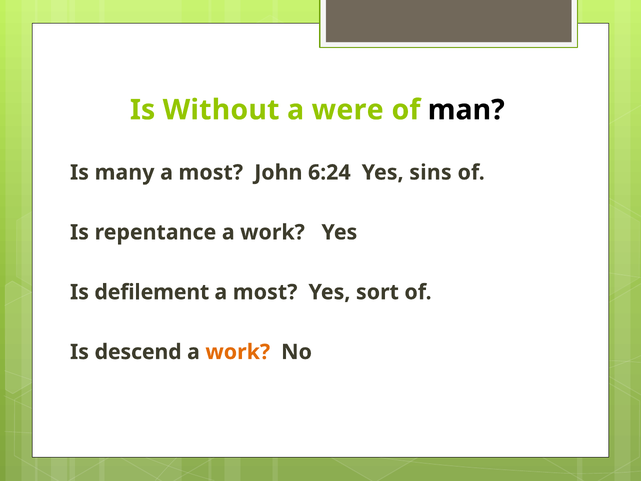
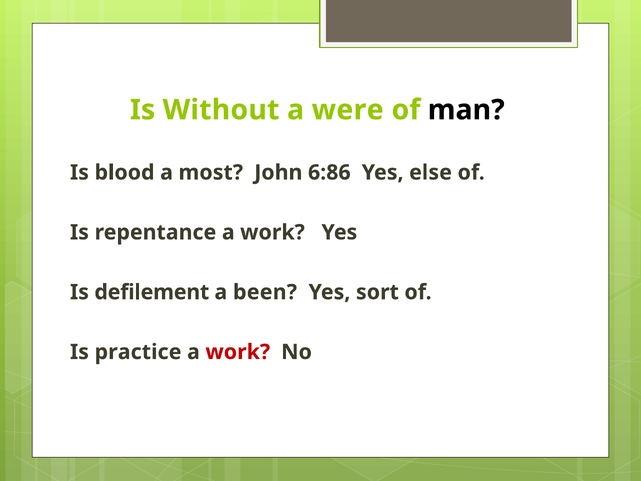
many: many -> blood
6:24: 6:24 -> 6:86
sins: sins -> else
most at (265, 292): most -> been
descend: descend -> practice
work at (238, 352) colour: orange -> red
